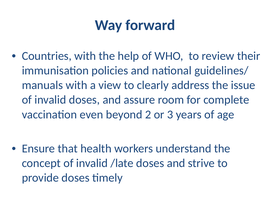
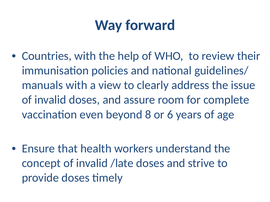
2: 2 -> 8
3: 3 -> 6
